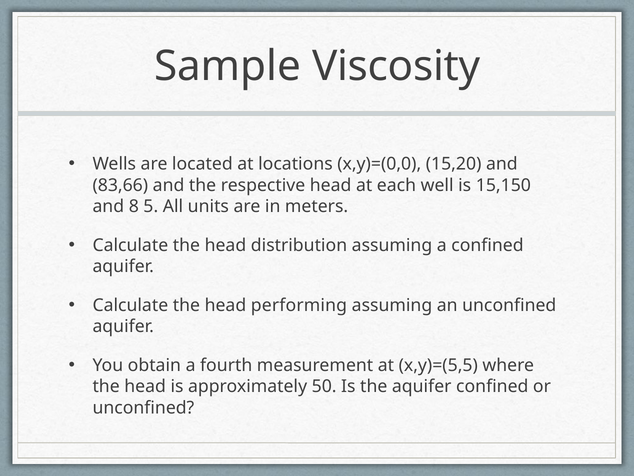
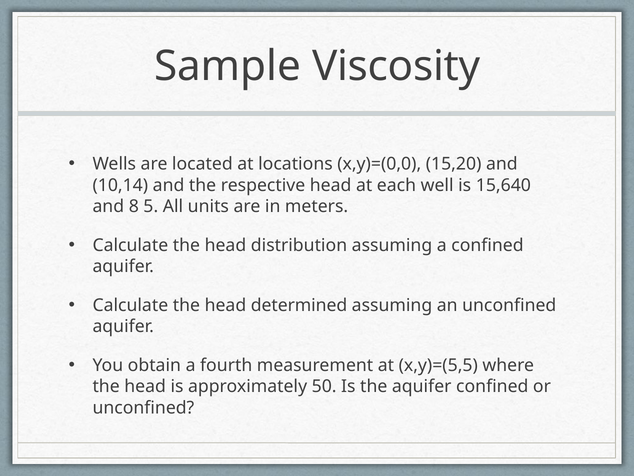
83,66: 83,66 -> 10,14
15,150: 15,150 -> 15,640
performing: performing -> determined
